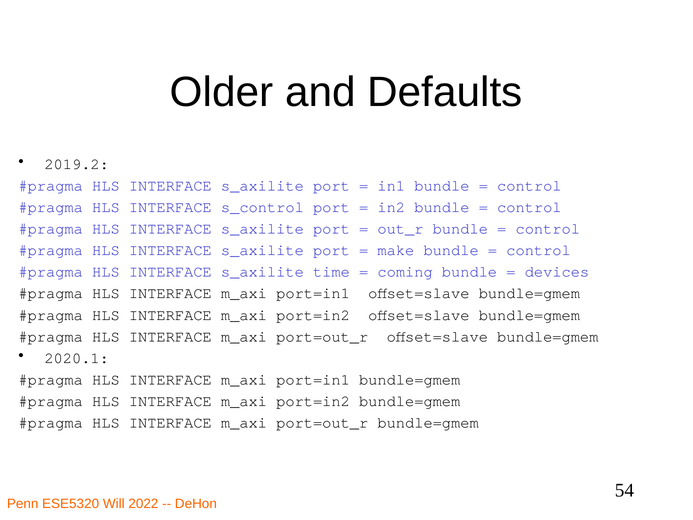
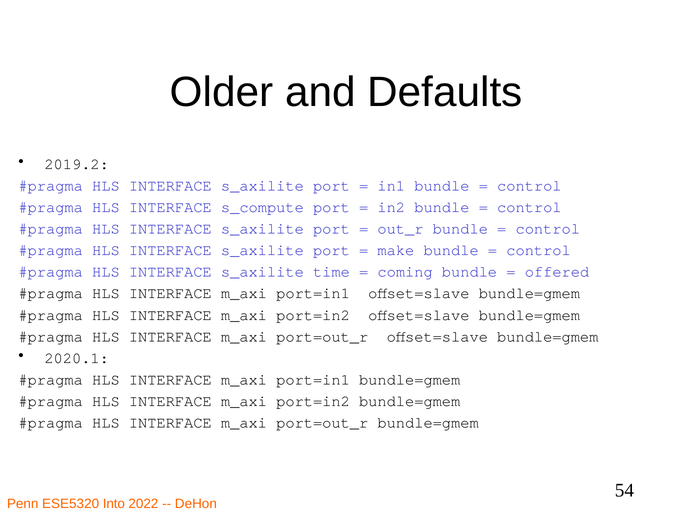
s_control: s_control -> s_compute
devices: devices -> offered
Will: Will -> Into
